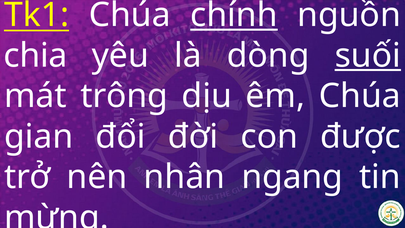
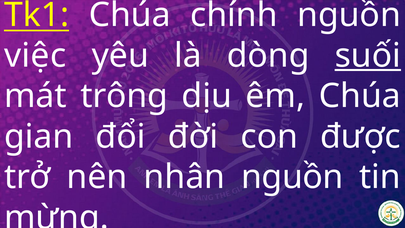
chính underline: present -> none
chia: chia -> việc
nhân ngang: ngang -> nguồn
